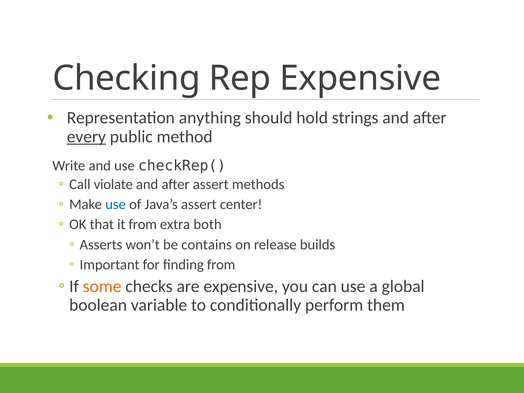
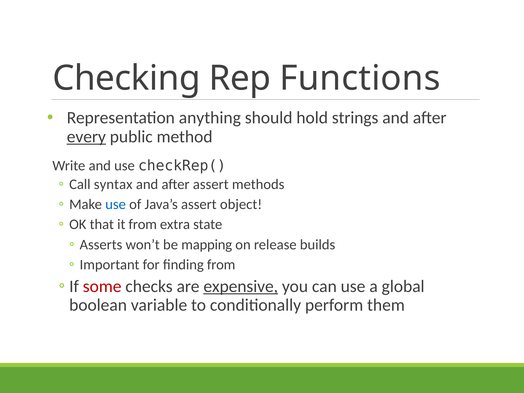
Rep Expensive: Expensive -> Functions
violate: violate -> syntax
center: center -> object
both: both -> state
contains: contains -> mapping
some colour: orange -> red
expensive at (241, 286) underline: none -> present
